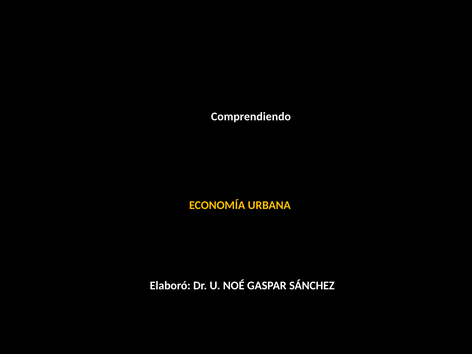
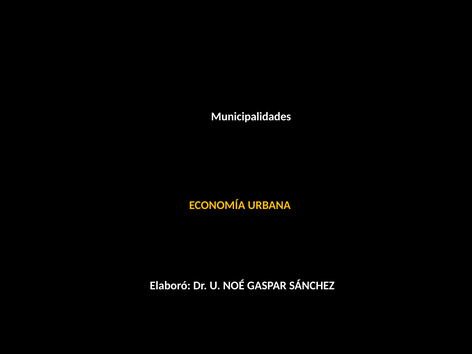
Comprendiendo: Comprendiendo -> Municipalidades
